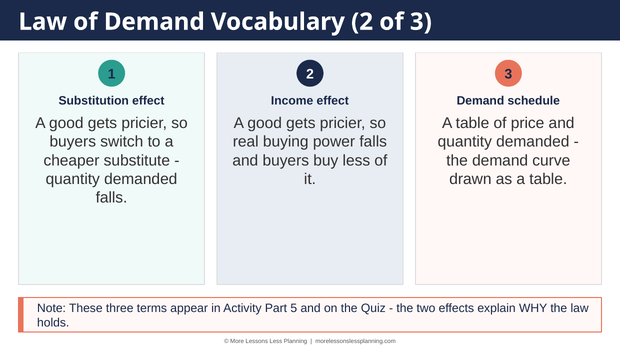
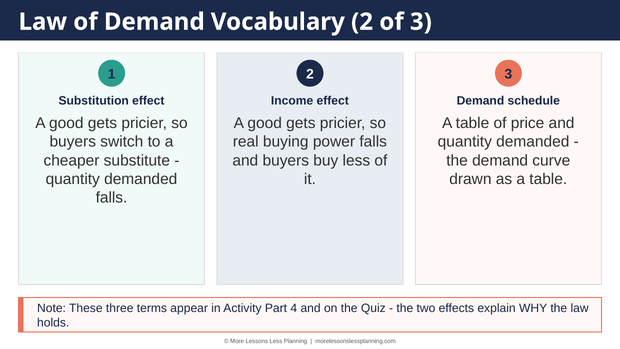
5: 5 -> 4
